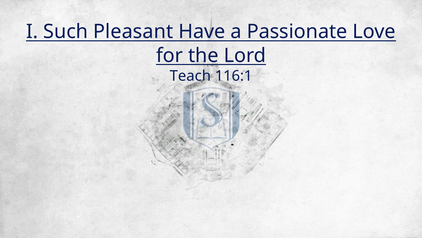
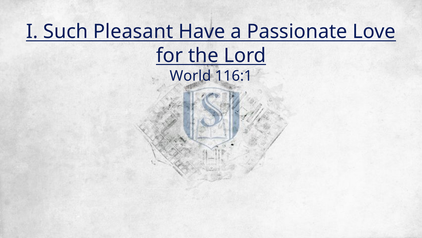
Teach: Teach -> World
